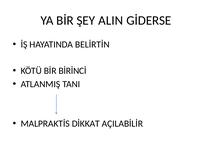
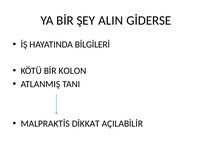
BELİRTİN: BELİRTİN -> BİLGİLERİ
BİRİNCİ: BİRİNCİ -> KOLON
